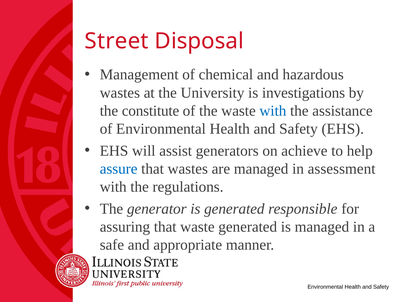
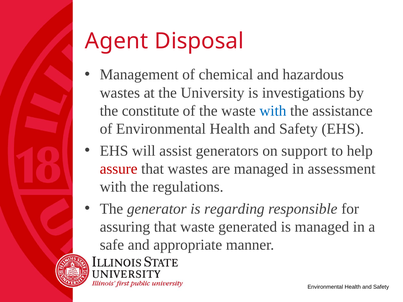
Street: Street -> Agent
achieve: achieve -> support
assure colour: blue -> red
is generated: generated -> regarding
